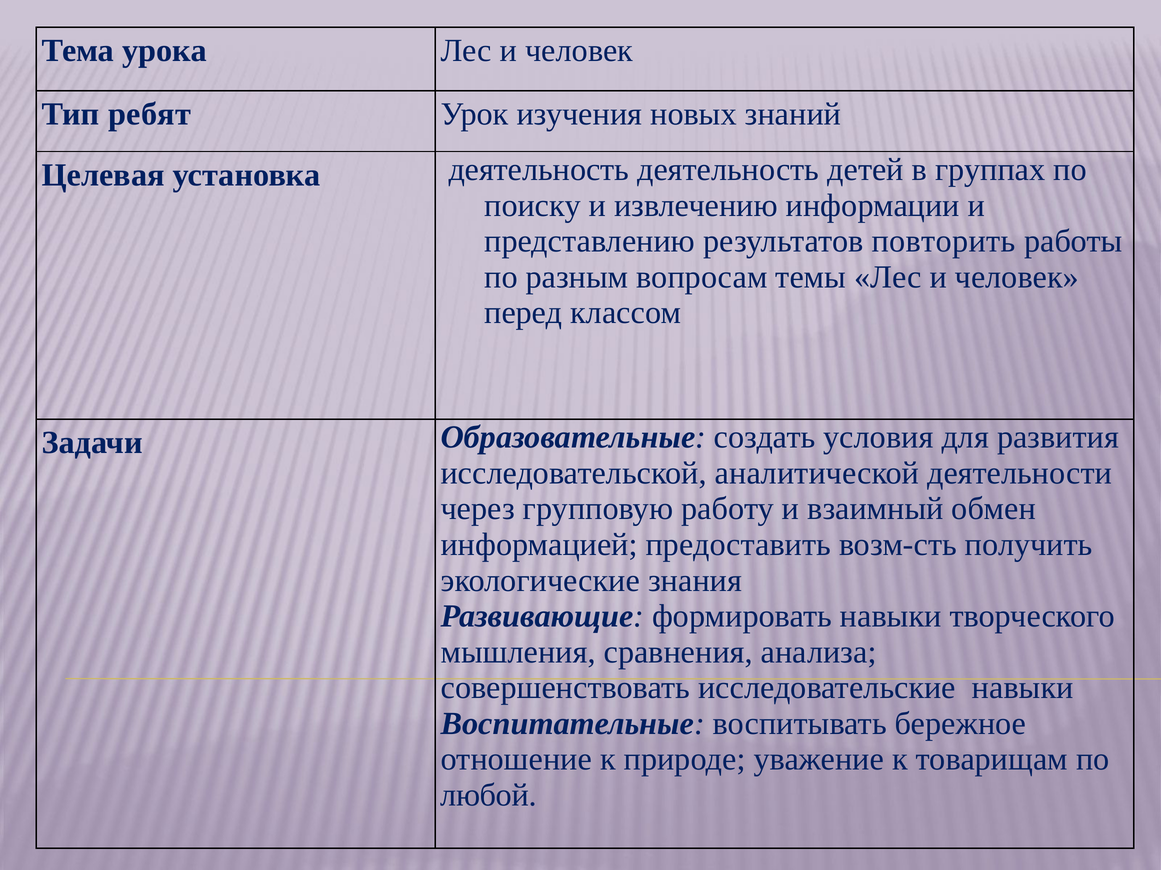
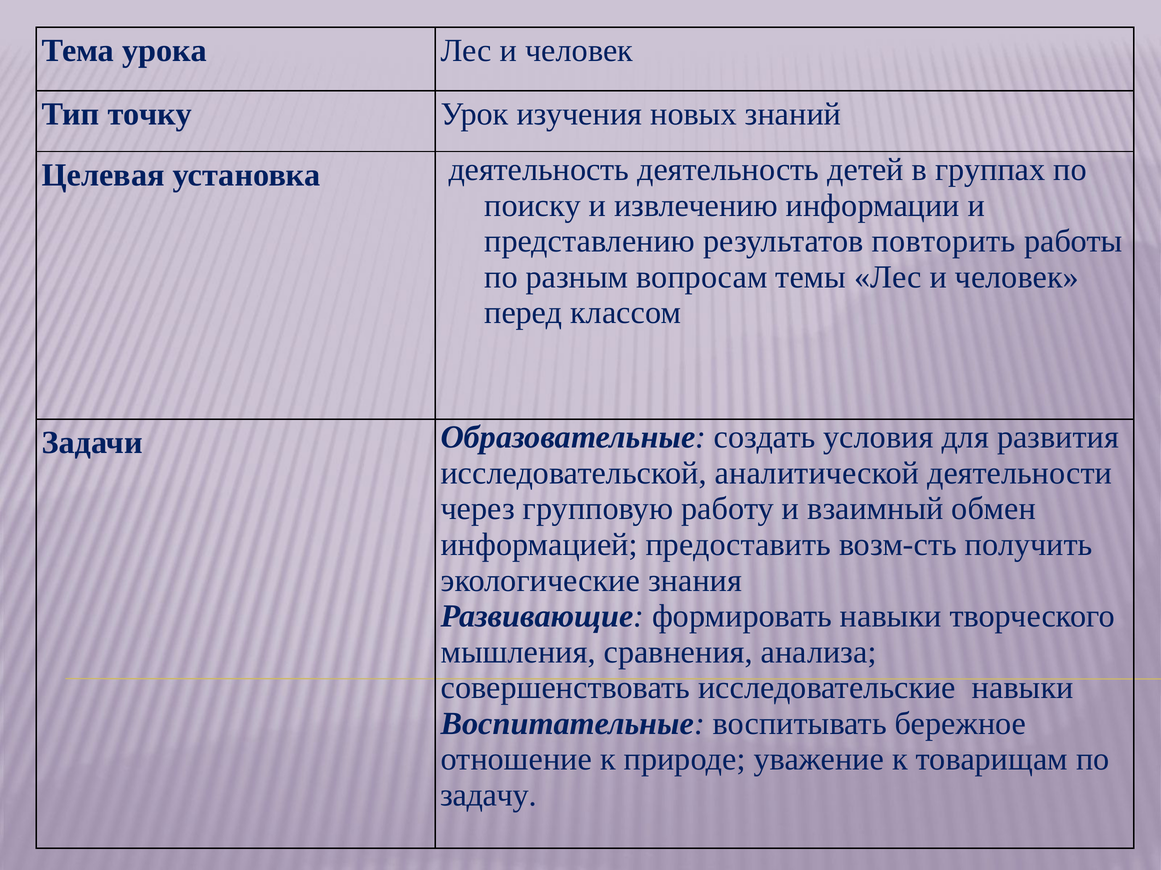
ребят: ребят -> точку
любой: любой -> задачу
